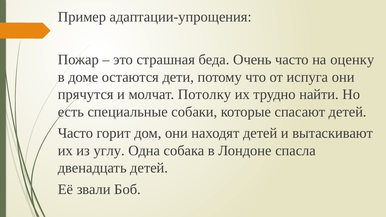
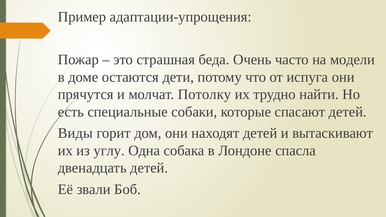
оценку: оценку -> модели
Часто at (76, 133): Часто -> Виды
